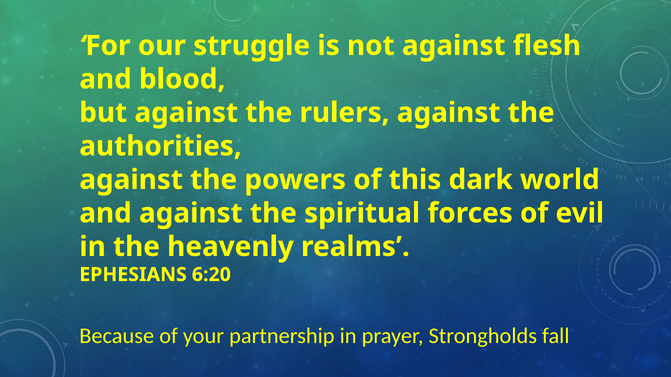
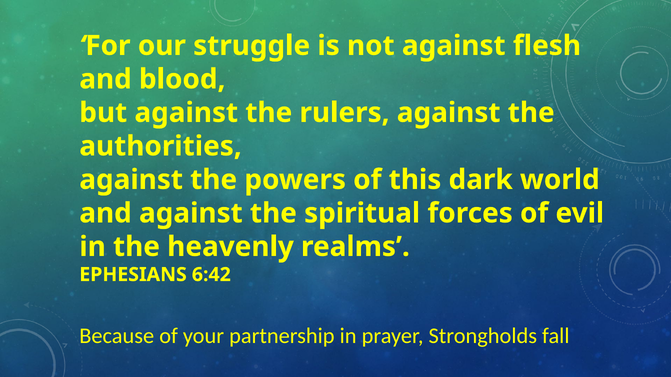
6:20: 6:20 -> 6:42
